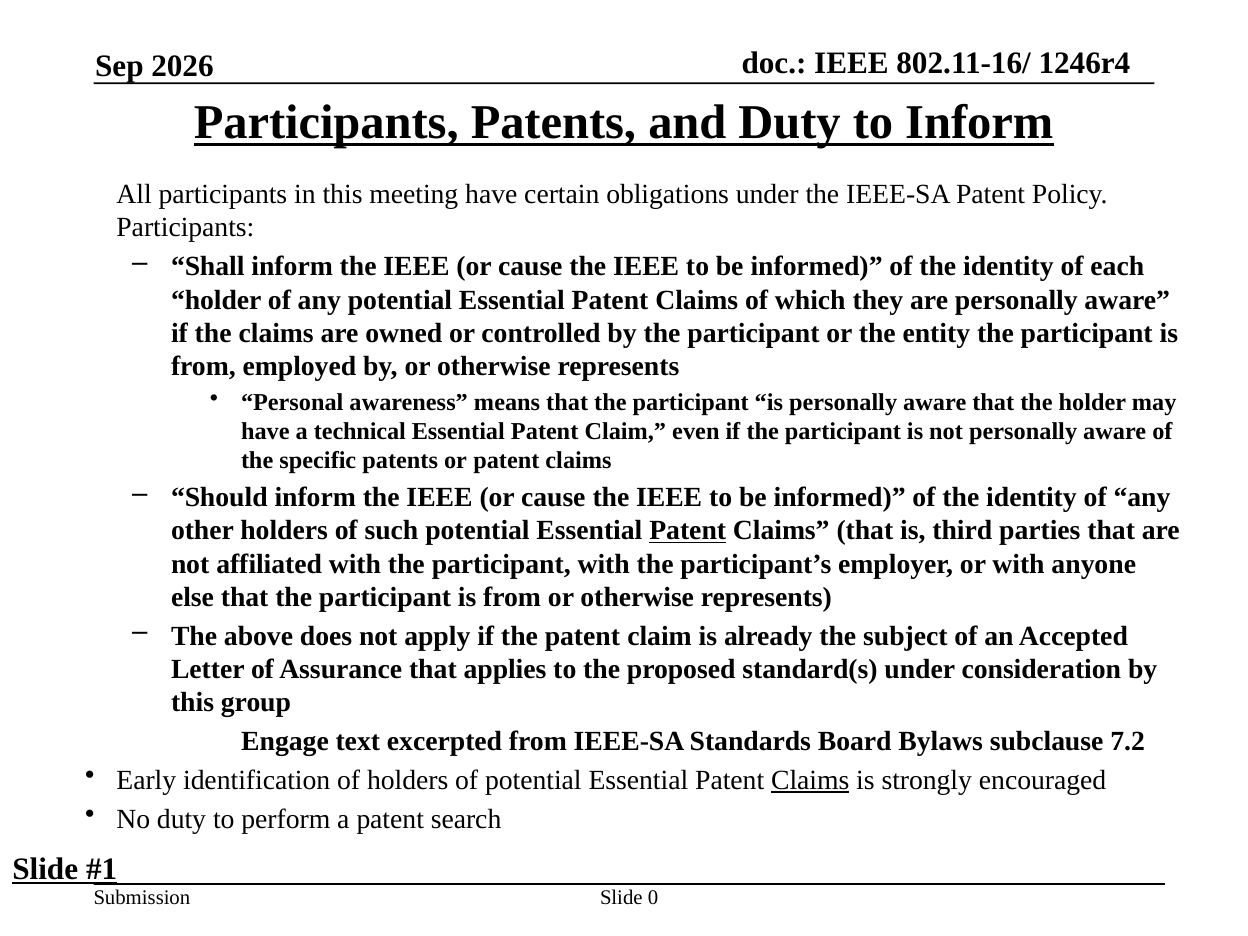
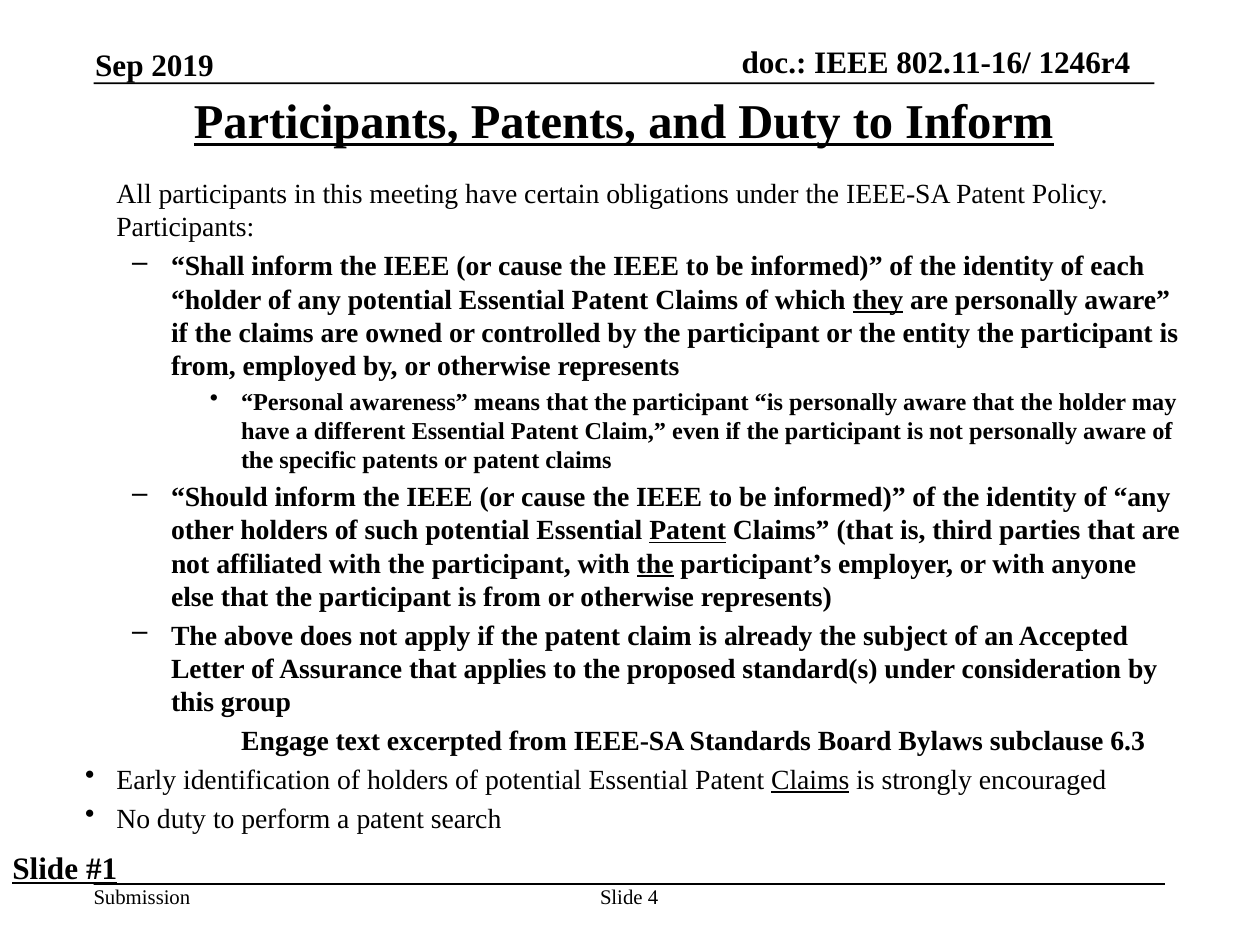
2026: 2026 -> 2019
they underline: none -> present
technical: technical -> different
the at (655, 564) underline: none -> present
7.2: 7.2 -> 6.3
0: 0 -> 4
